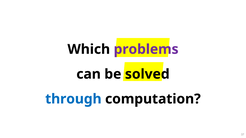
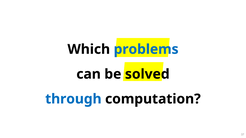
problems colour: purple -> blue
